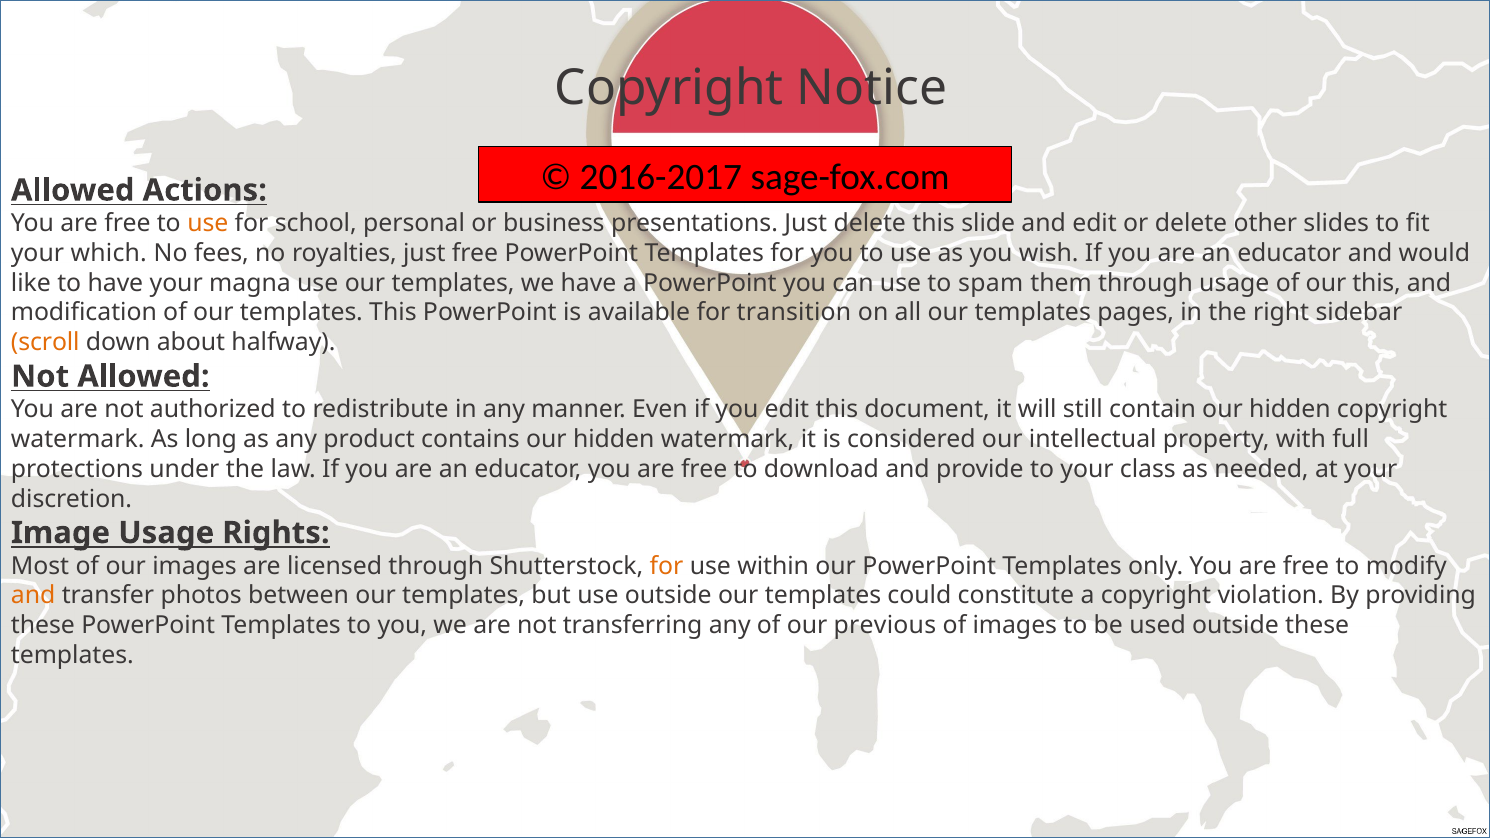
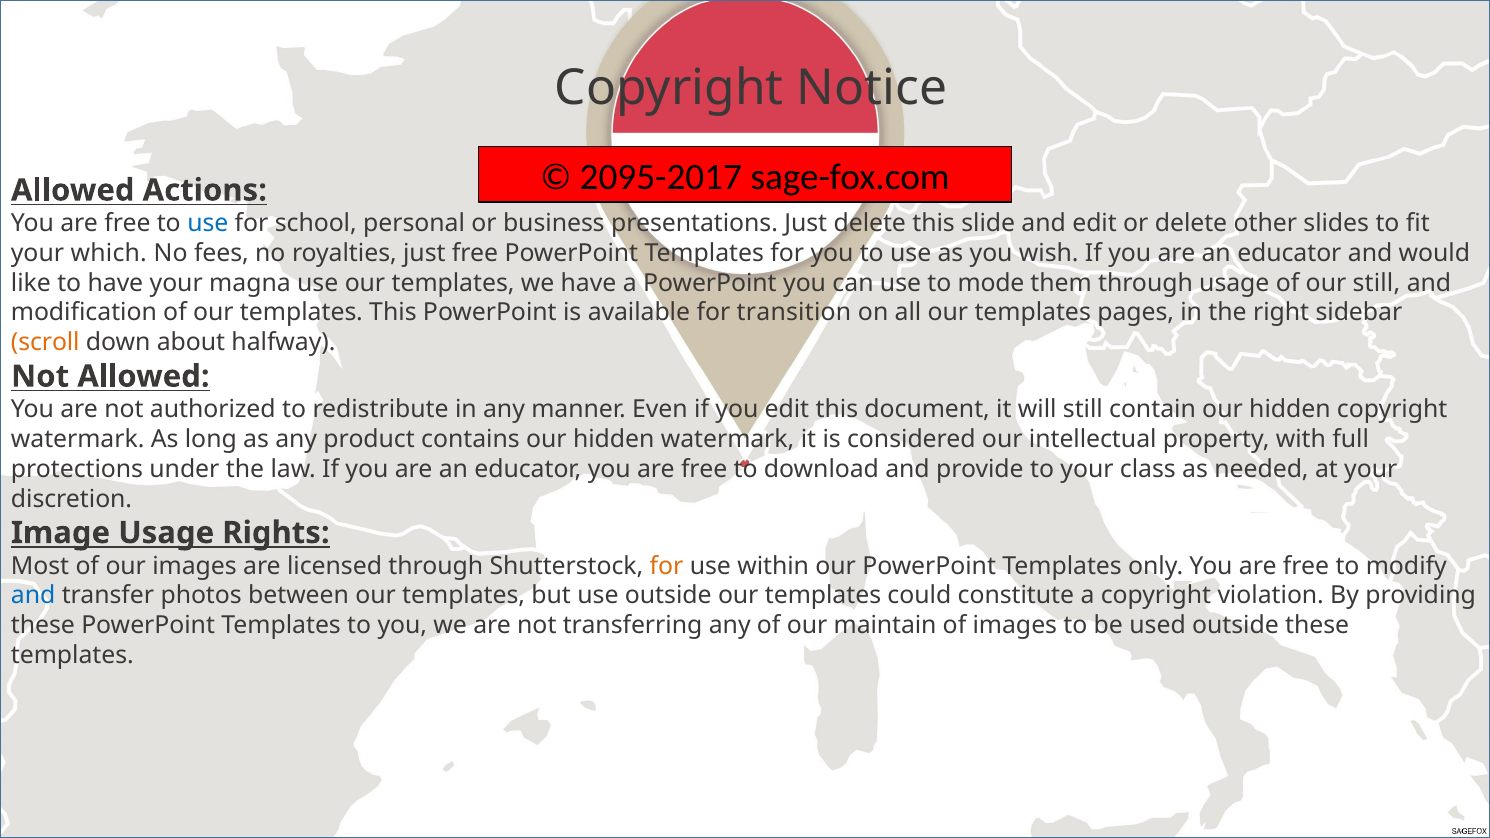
2016-2017: 2016-2017 -> 2095-2017
use at (208, 223) colour: orange -> blue
spam: spam -> mode
our this: this -> still
and at (33, 596) colour: orange -> blue
previous: previous -> maintain
